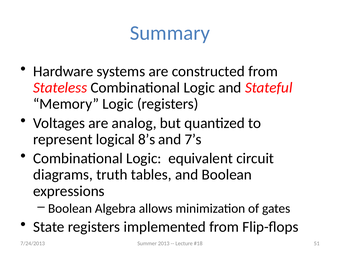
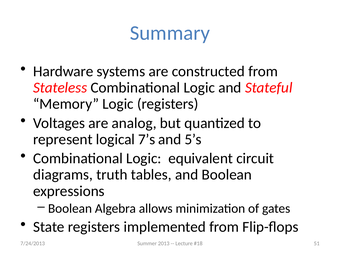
8’s: 8’s -> 7’s
7’s: 7’s -> 5’s
